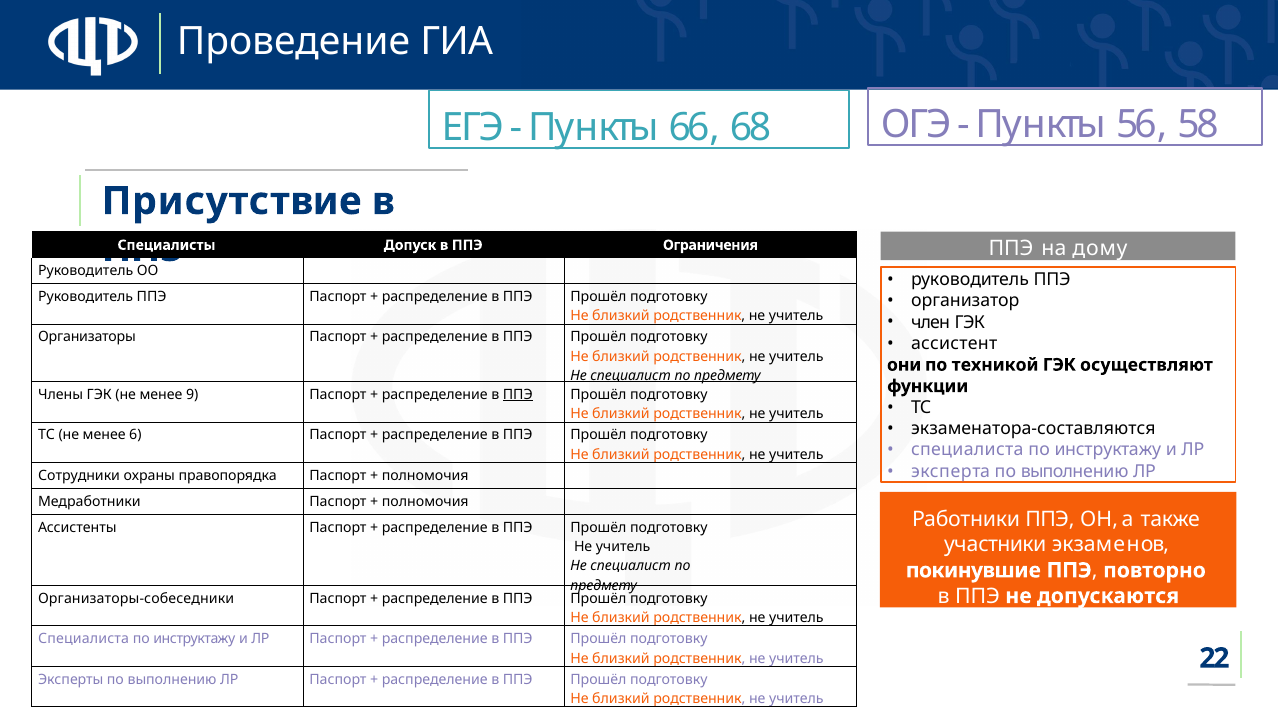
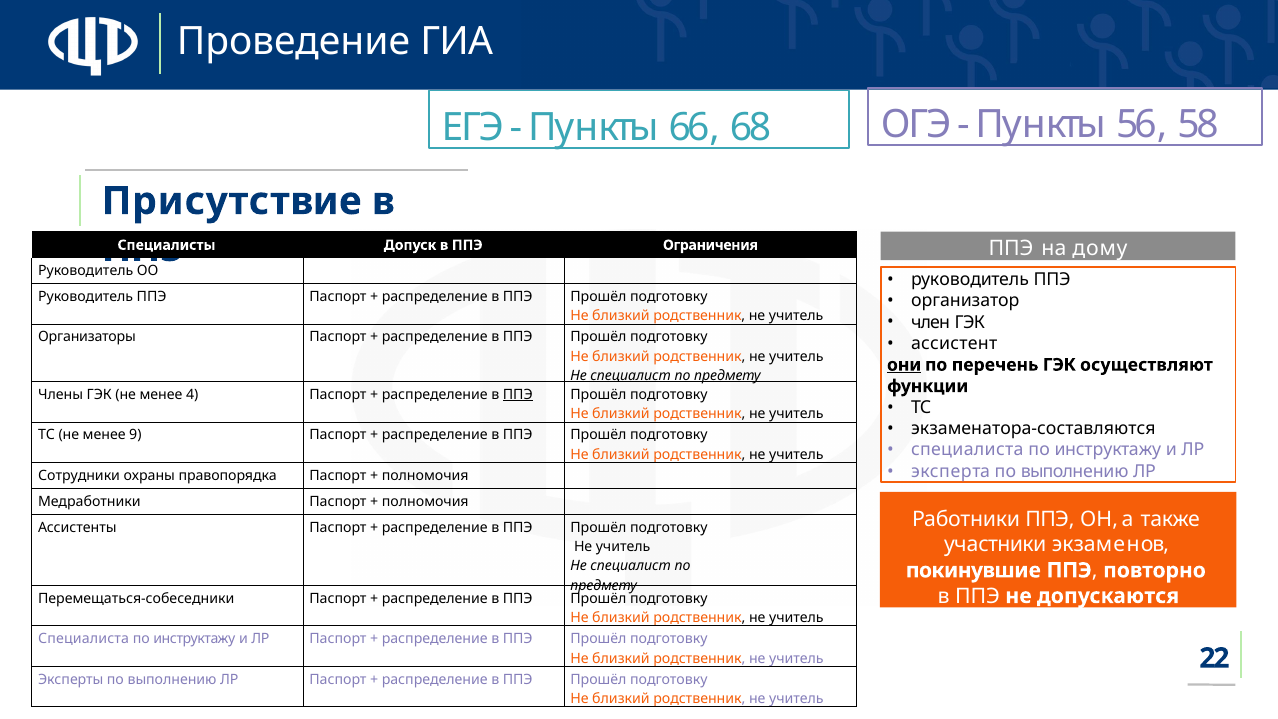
они underline: none -> present
техникой: техникой -> перечень
9: 9 -> 4
6: 6 -> 9
Организаторы-собеседники: Организаторы-собеседники -> Перемещаться-собеседники
